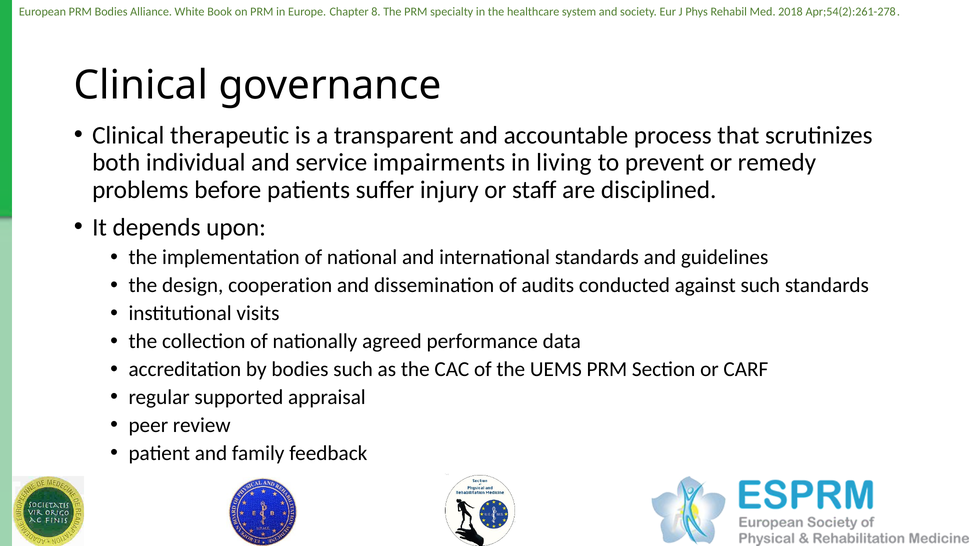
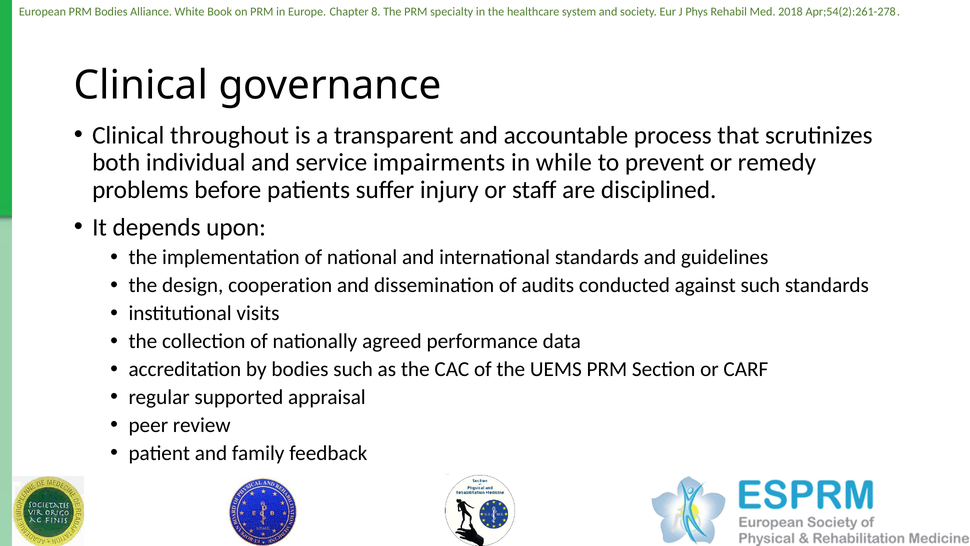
therapeutic: therapeutic -> throughout
living: living -> while
